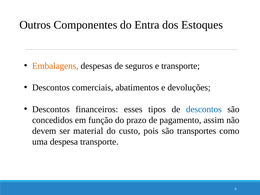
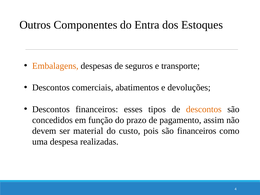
descontos at (204, 109) colour: blue -> orange
são transportes: transportes -> financeiros
despesa transporte: transporte -> realizadas
